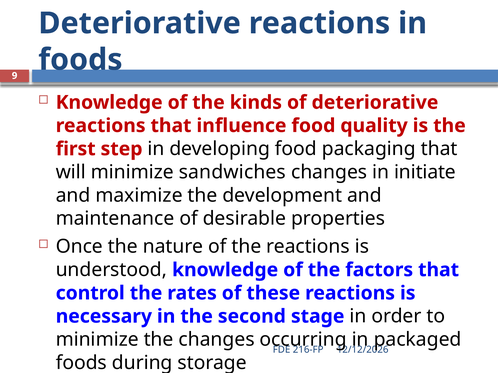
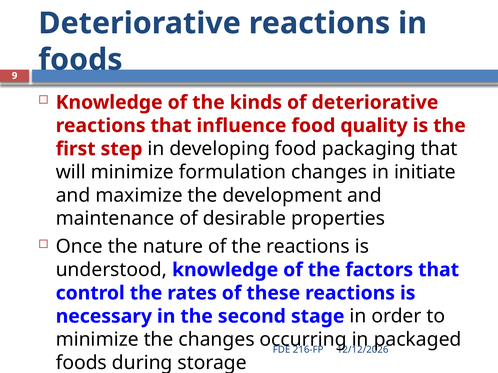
sandwiches: sandwiches -> formulation
